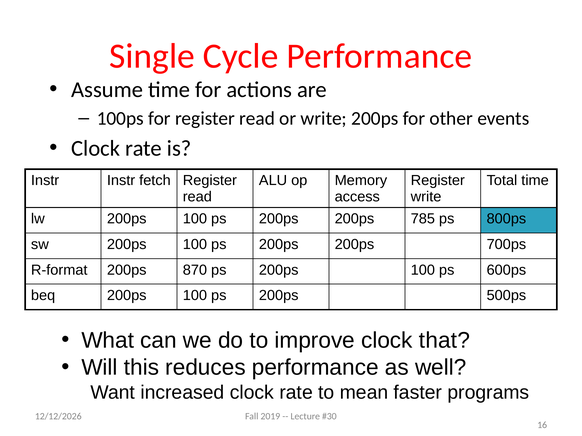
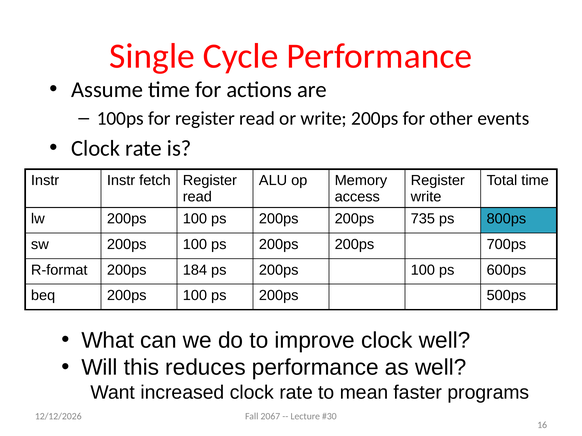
785: 785 -> 735
870: 870 -> 184
clock that: that -> well
2019: 2019 -> 2067
